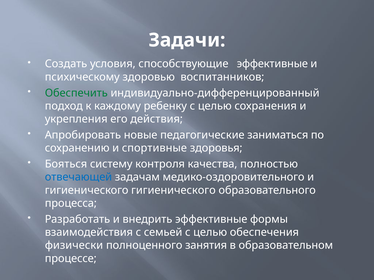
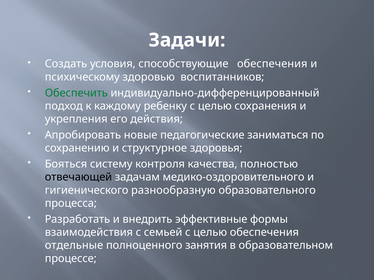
способствующие эффективные: эффективные -> обеспечения
спортивные: спортивные -> структурное
отвечающей colour: blue -> black
гигиенического гигиенического: гигиенического -> разнообразную
физически: физически -> отдельные
